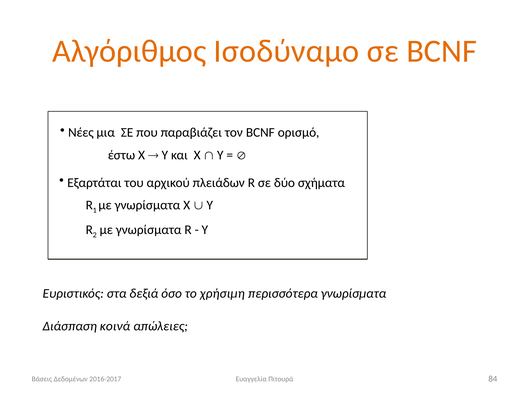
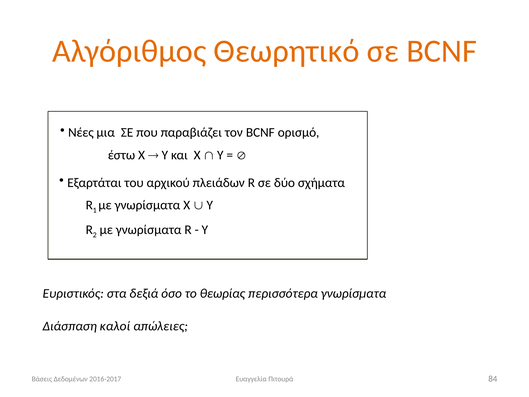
Ισοδύναμο: Ισοδύναμο -> Θεωρητικό
χρήσιμη: χρήσιμη -> θεωρίας
κοινά: κοινά -> καλοί
